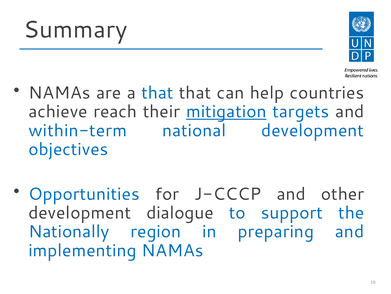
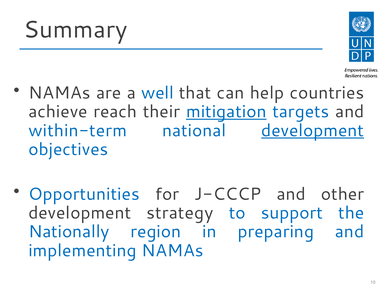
a that: that -> well
development at (313, 130) underline: none -> present
dialogue: dialogue -> strategy
